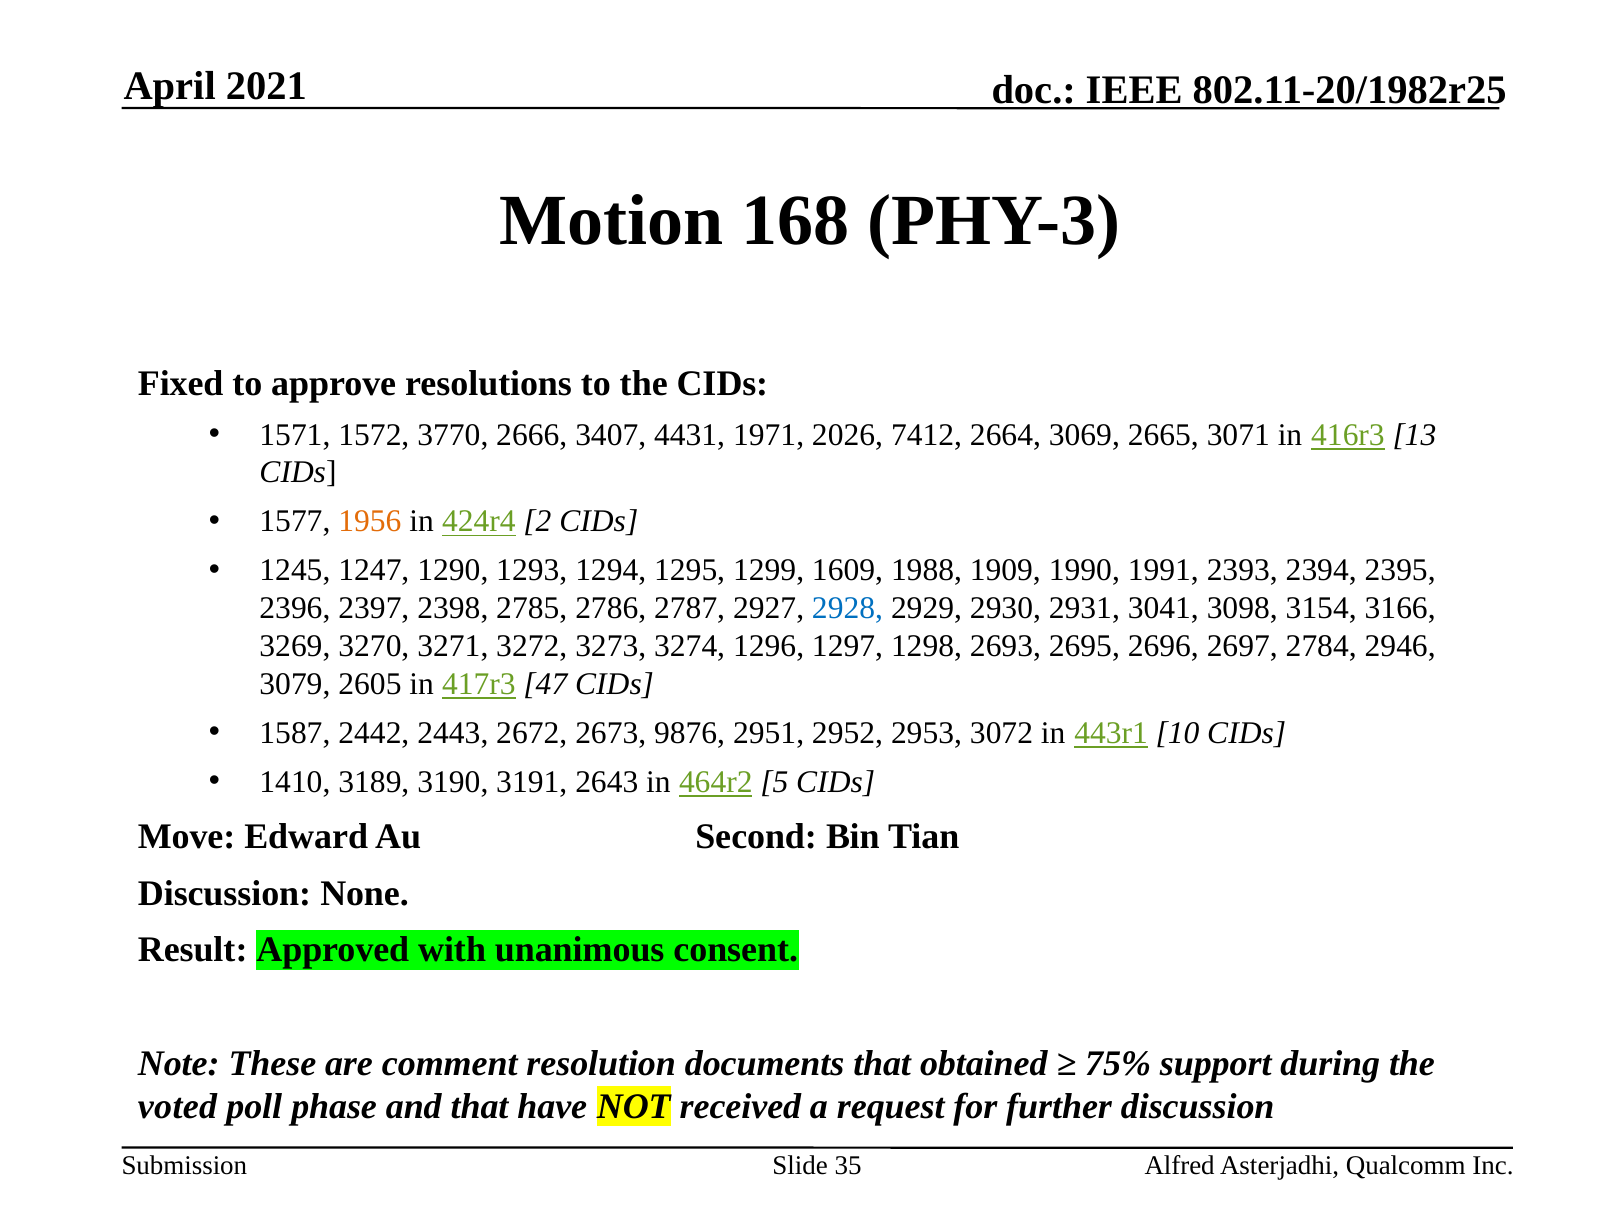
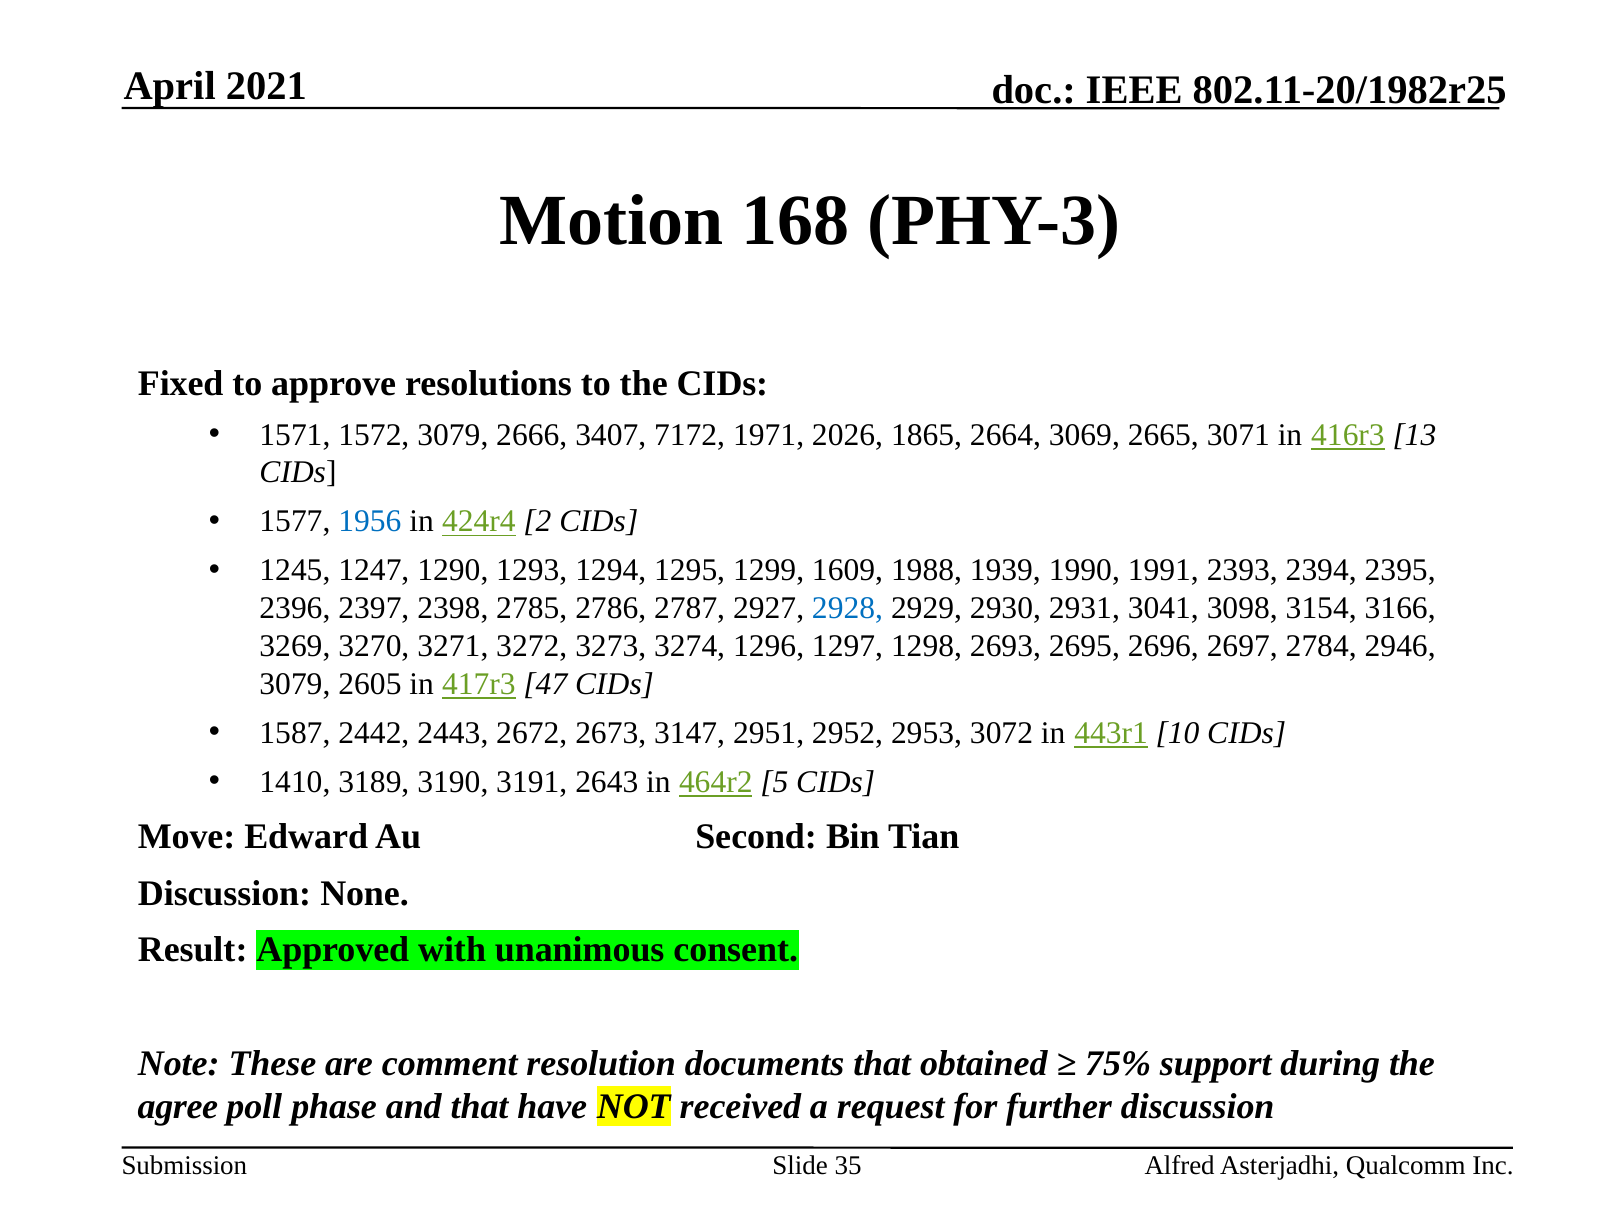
1572 3770: 3770 -> 3079
4431: 4431 -> 7172
7412: 7412 -> 1865
1956 colour: orange -> blue
1909: 1909 -> 1939
9876: 9876 -> 3147
voted: voted -> agree
